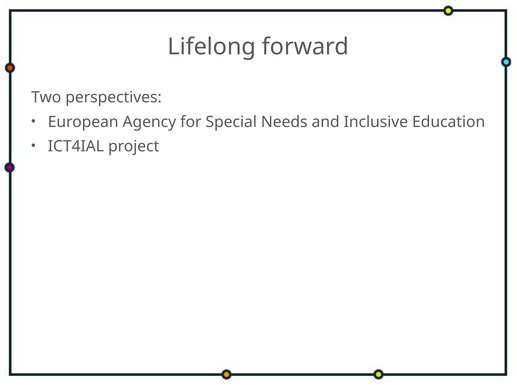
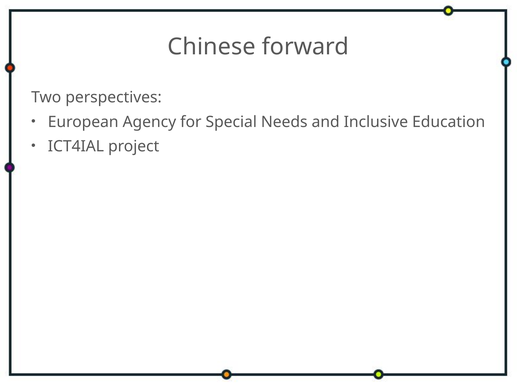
Lifelong: Lifelong -> Chinese
